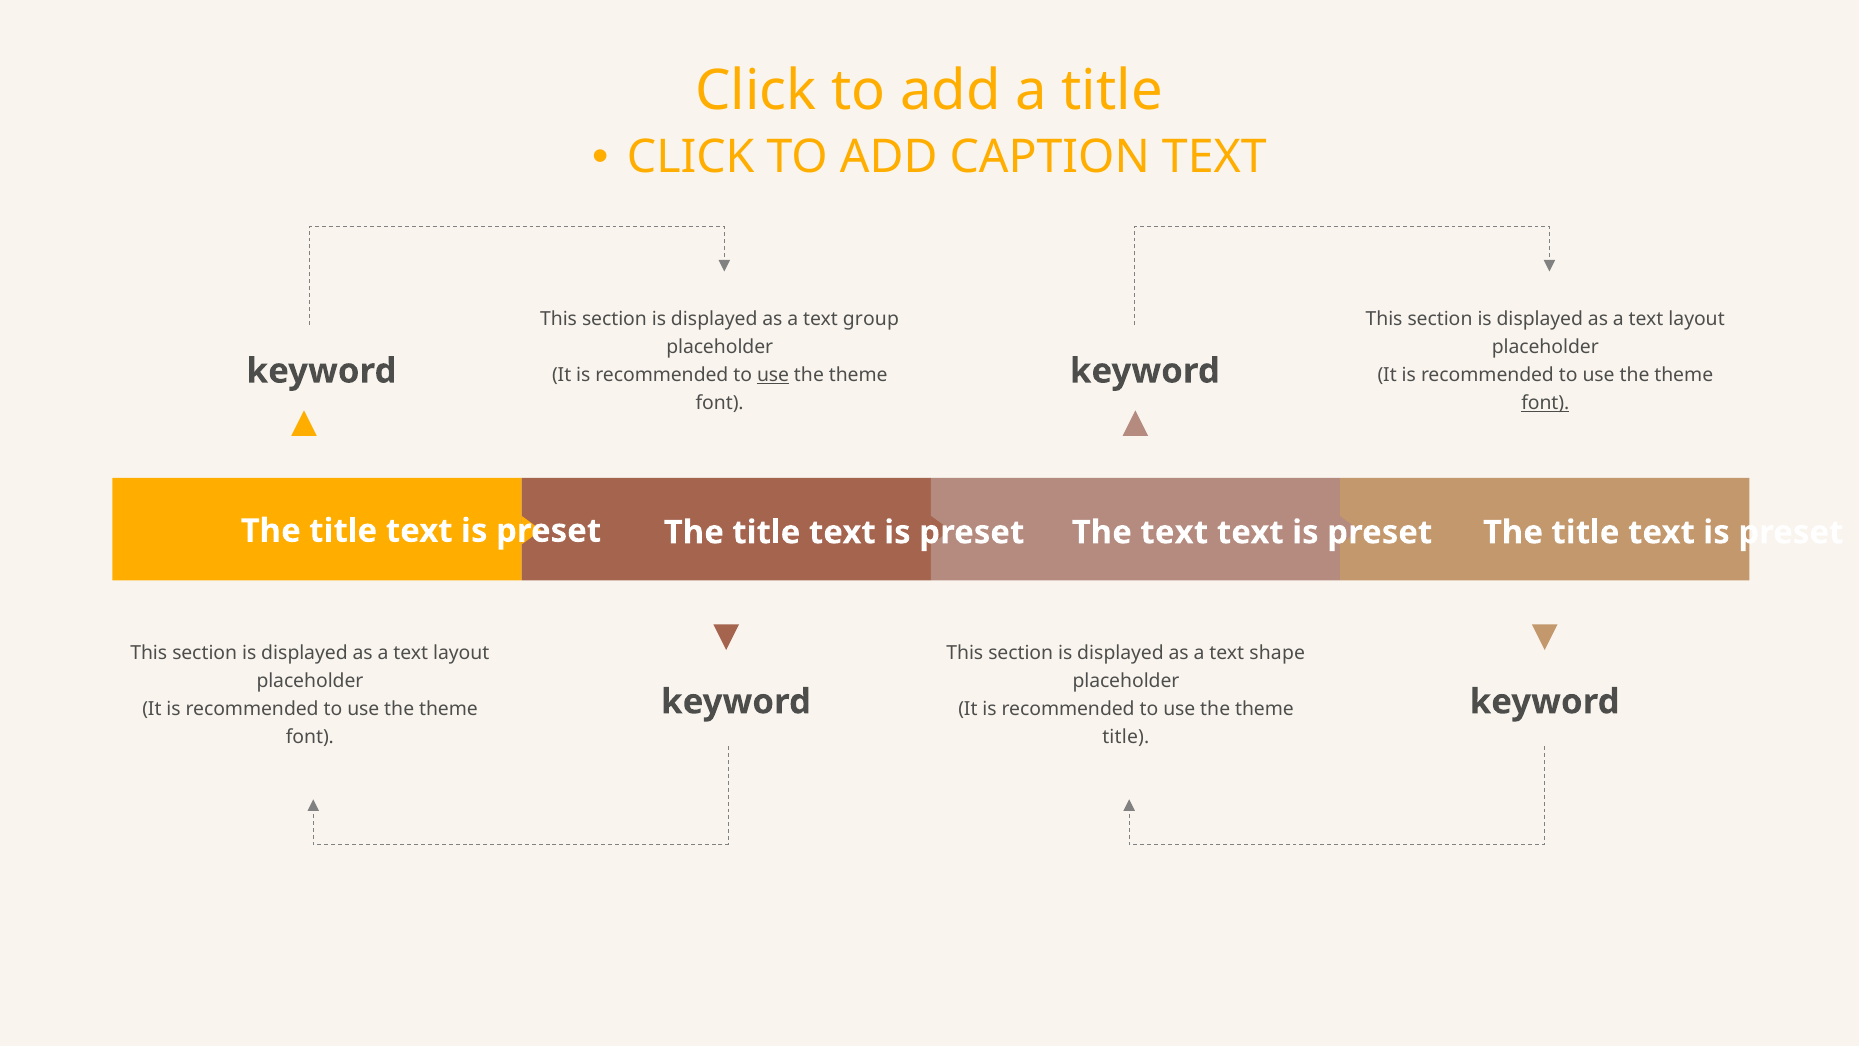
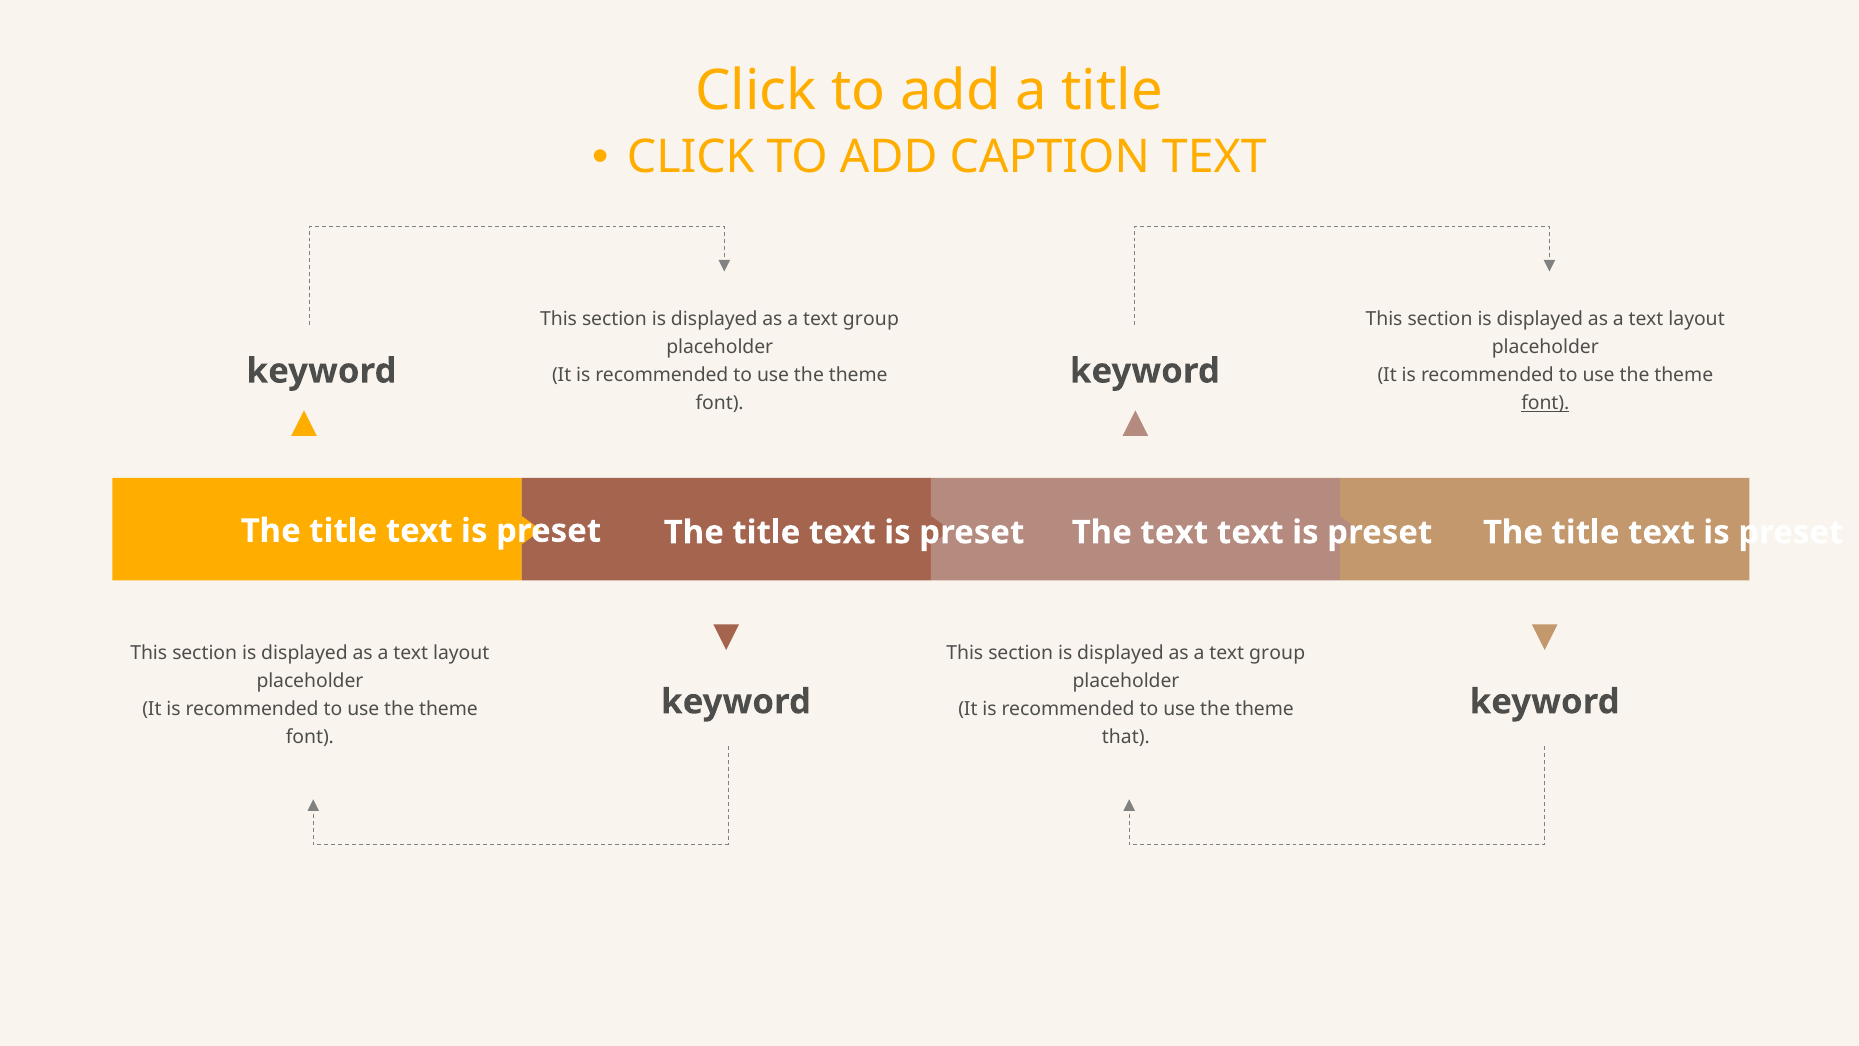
use at (773, 375) underline: present -> none
shape at (1277, 653): shape -> group
title at (1126, 737): title -> that
